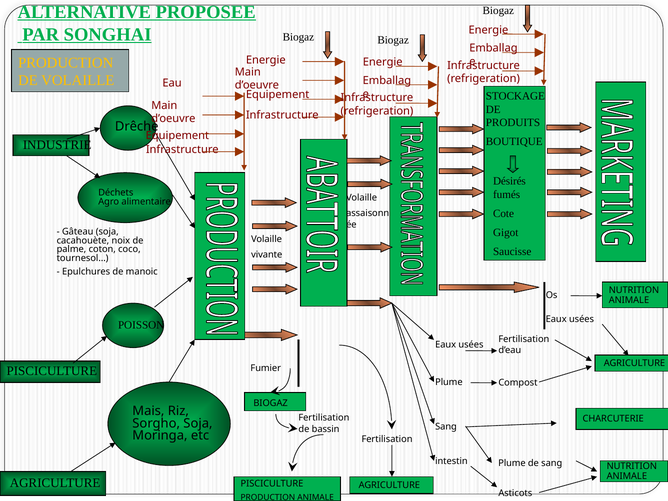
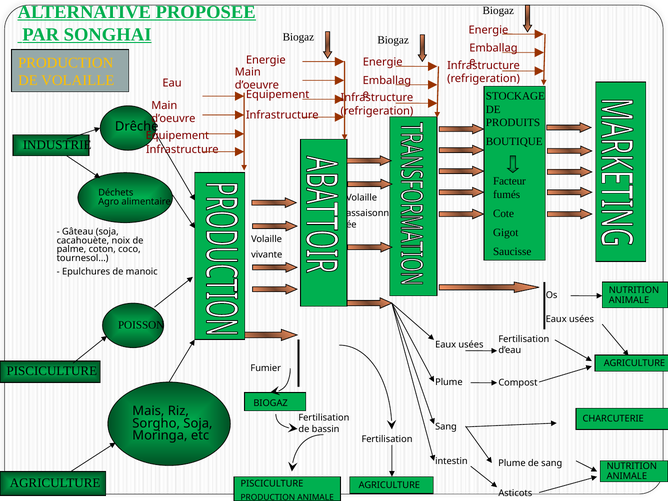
Désirés: Désirés -> Facteur
